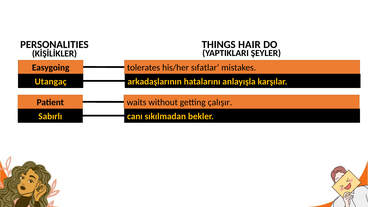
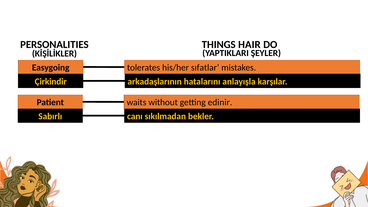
Utangaç: Utangaç -> Çirkindir
çalışır: çalışır -> edinir
